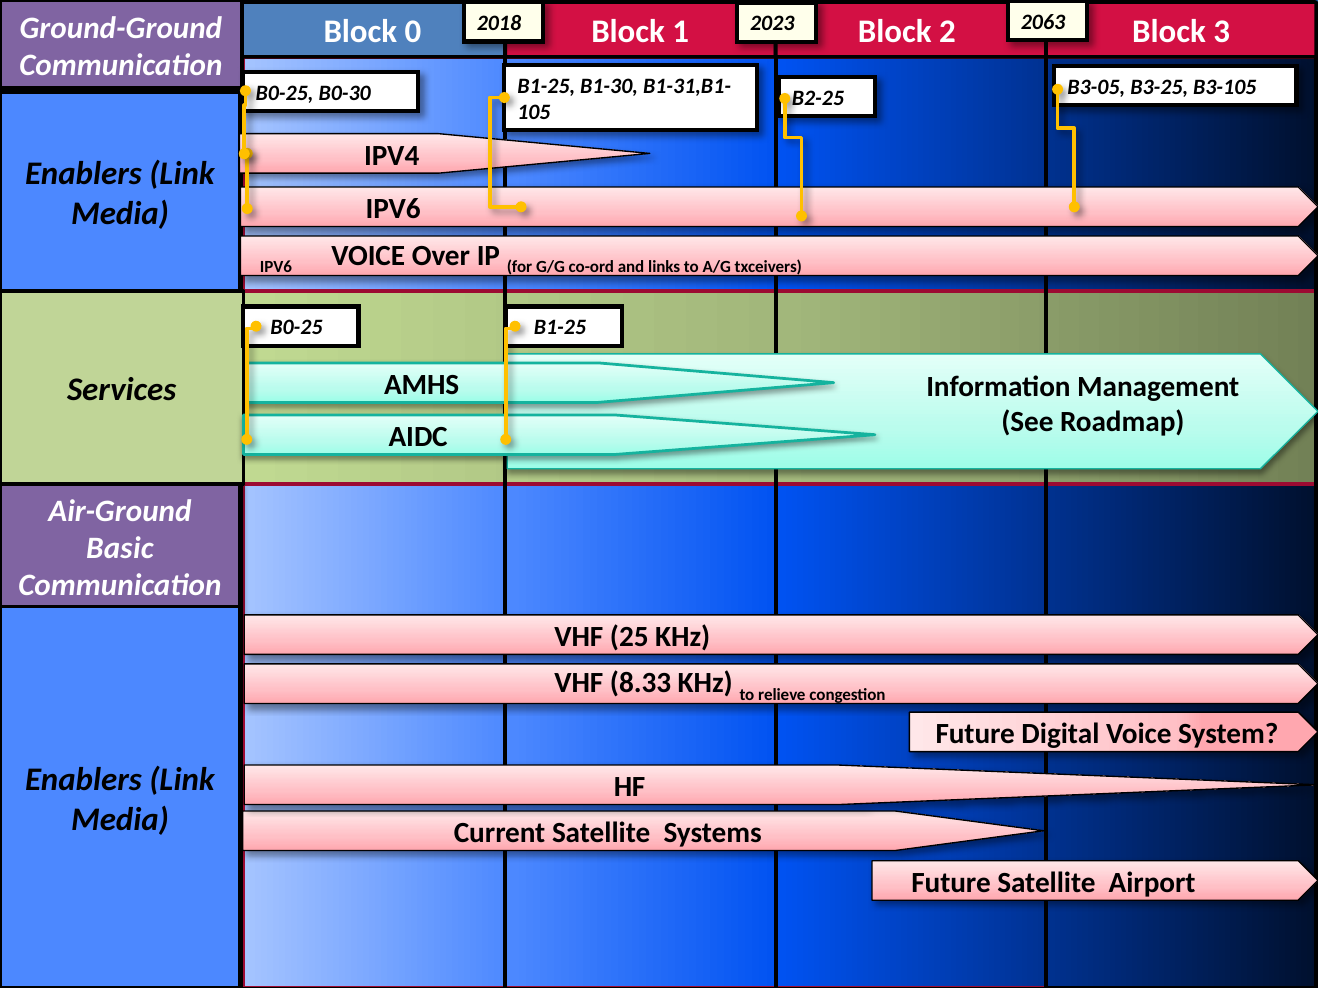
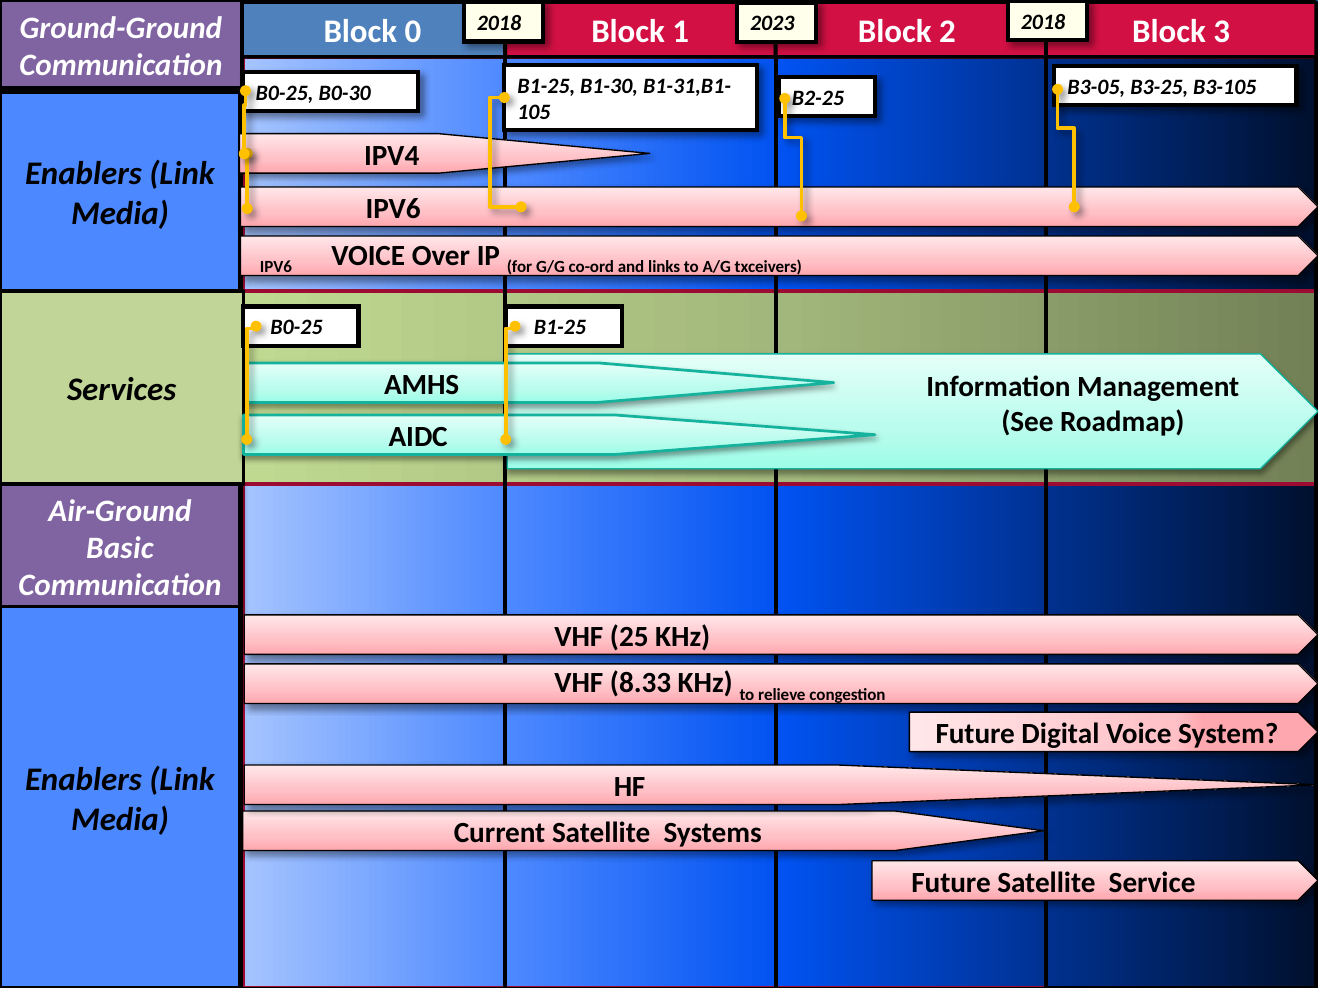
2023 2063: 2063 -> 2018
Airport: Airport -> Service
